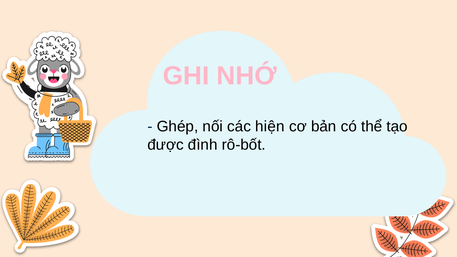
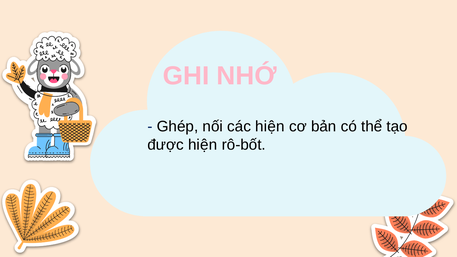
được đình: đình -> hiện
